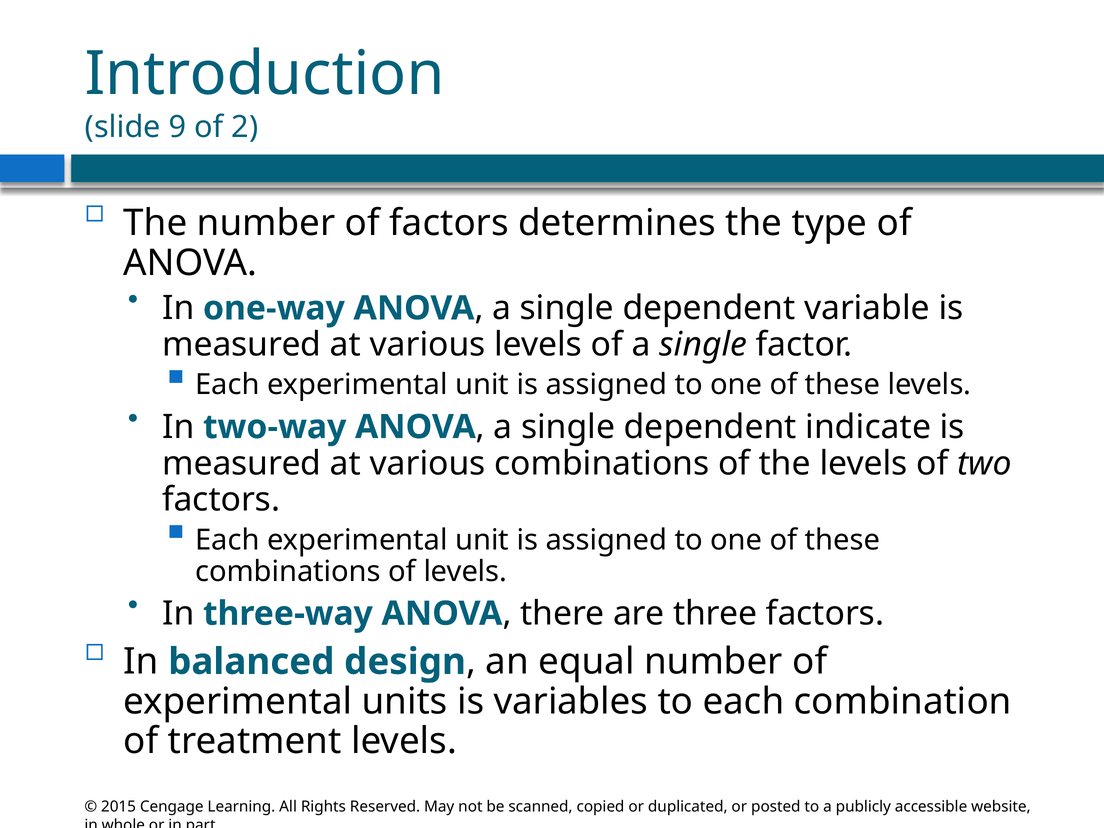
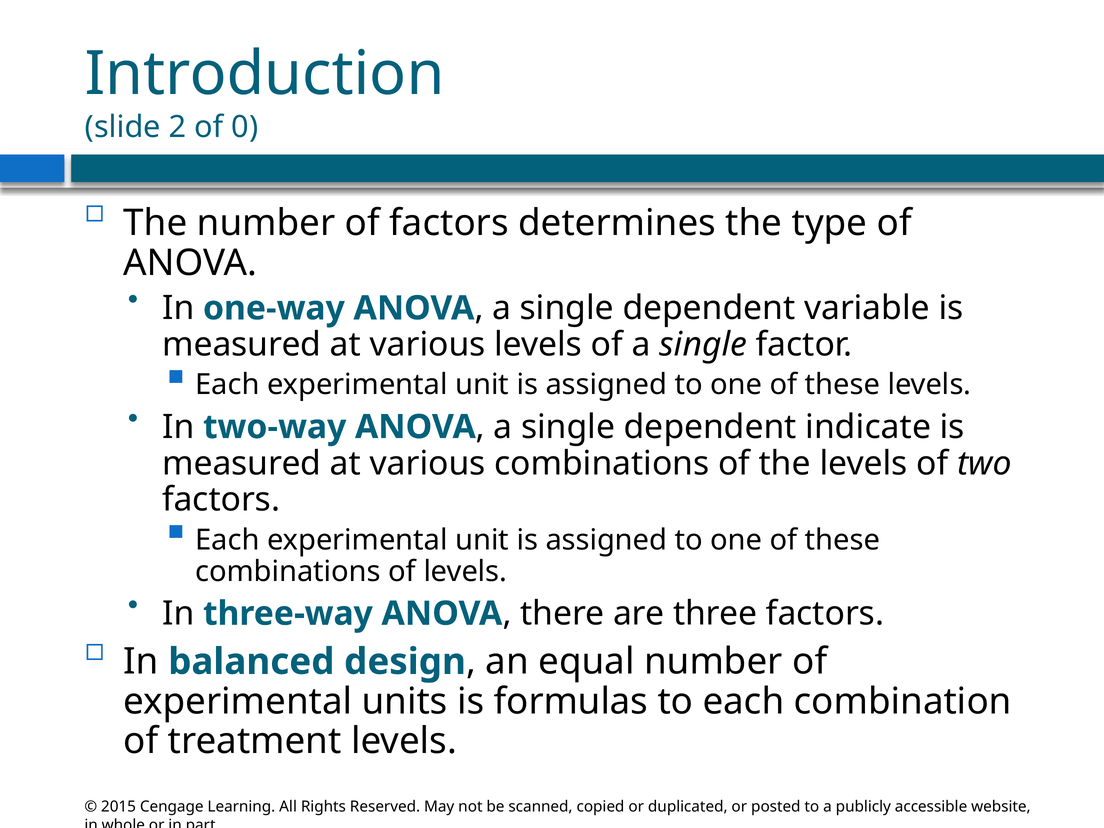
9: 9 -> 2
2: 2 -> 0
variables: variables -> formulas
